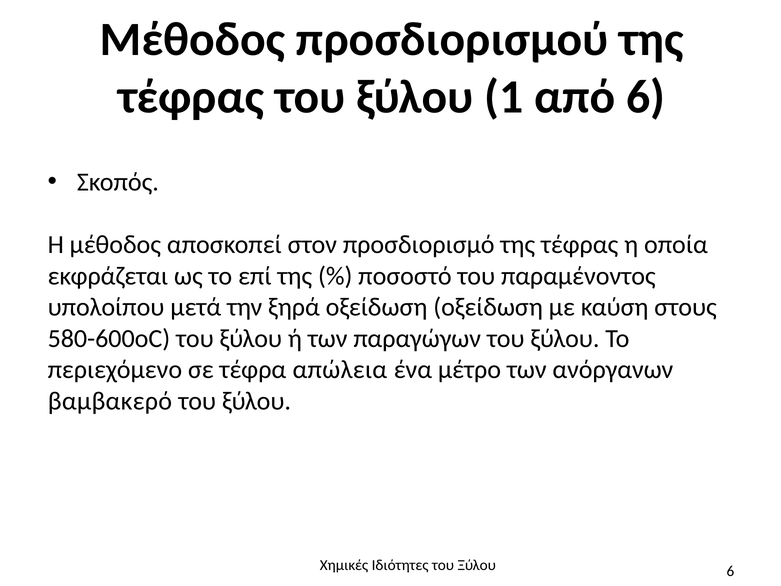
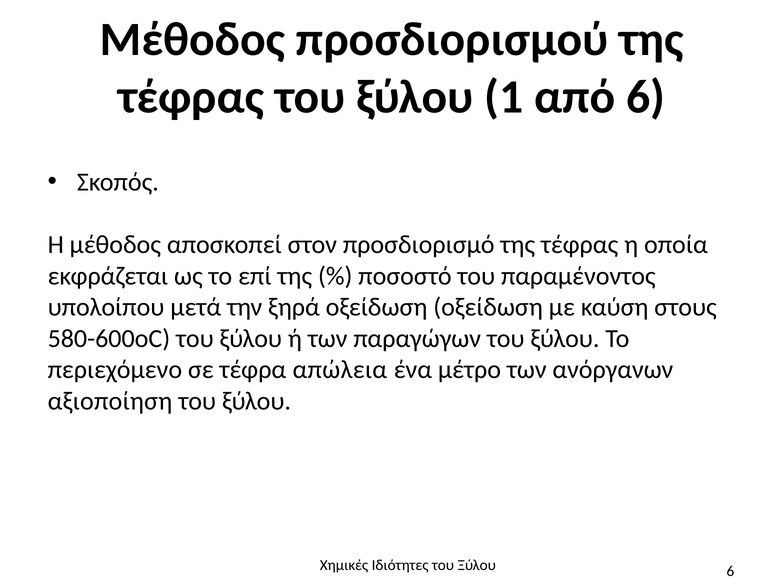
βαμβακερό: βαμβακερό -> αξιοποίηση
